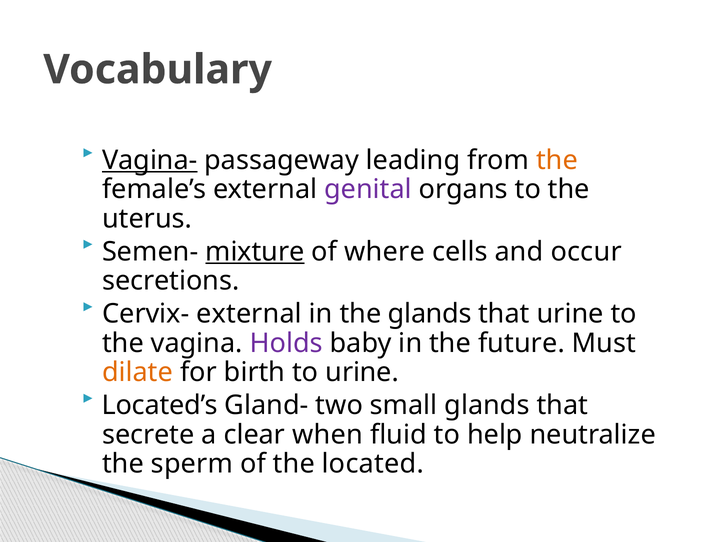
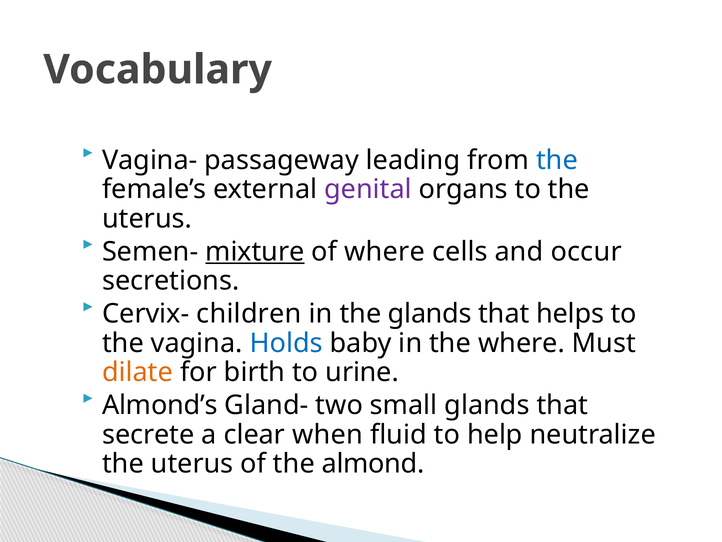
Vagina- underline: present -> none
the at (557, 160) colour: orange -> blue
Cervix- external: external -> children
that urine: urine -> helps
Holds colour: purple -> blue
the future: future -> where
Located’s: Located’s -> Almond’s
sperm at (192, 464): sperm -> uterus
located: located -> almond
